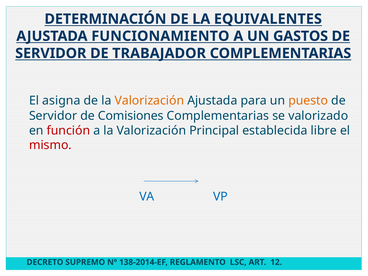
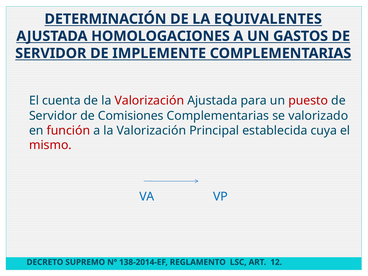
FUNCIONAMIENTO: FUNCIONAMIENTO -> HOMOLOGACIONES
TRABAJADOR: TRABAJADOR -> IMPLEMENTE
asigna: asigna -> cuenta
Valorización at (149, 101) colour: orange -> red
puesto colour: orange -> red
libre: libre -> cuya
